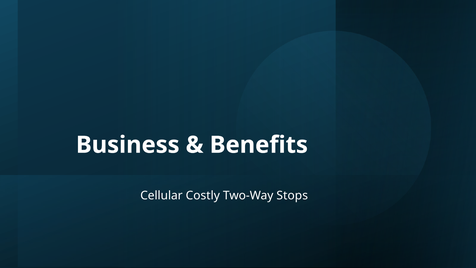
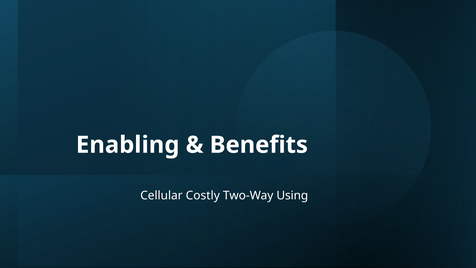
Business: Business -> Enabling
Stops: Stops -> Using
